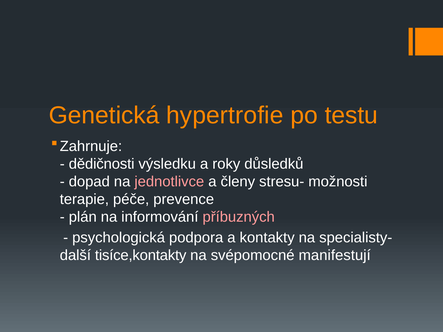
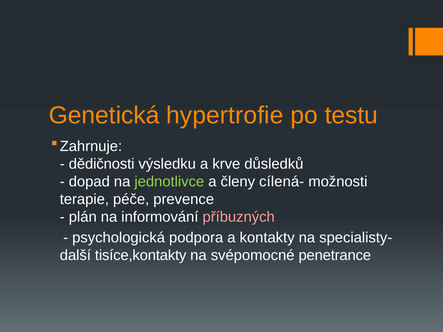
roky: roky -> krve
jednotlivce colour: pink -> light green
stresu-: stresu- -> cílená-
manifestují: manifestují -> penetrance
